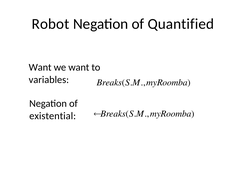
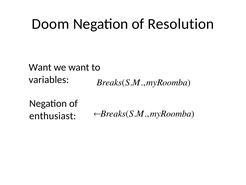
Robot: Robot -> Doom
Quantified: Quantified -> Resolution
existential: existential -> enthusiast
